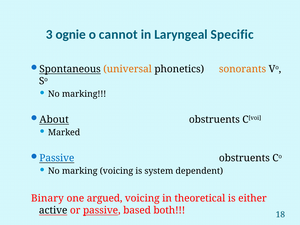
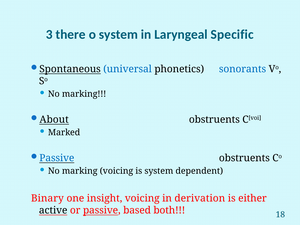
ognie: ognie -> there
o cannot: cannot -> system
universal colour: orange -> blue
sonorants colour: orange -> blue
argued: argued -> insight
theoretical: theoretical -> derivation
